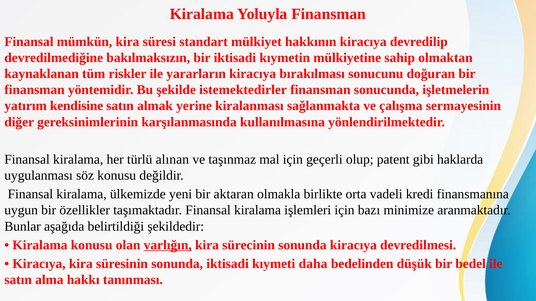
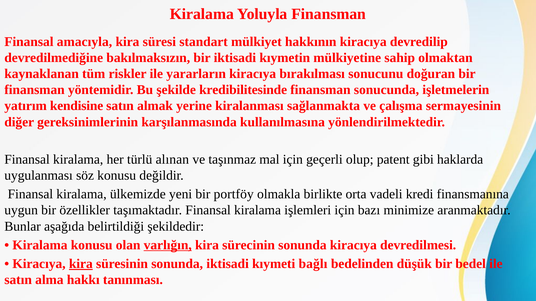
mümkün: mümkün -> amacıyla
istemektedirler: istemektedirler -> kredibilitesinde
aktaran: aktaran -> portföy
kira at (81, 264) underline: none -> present
daha: daha -> bağlı
